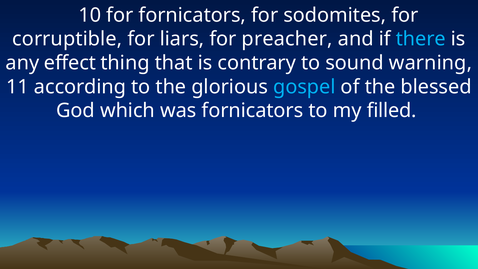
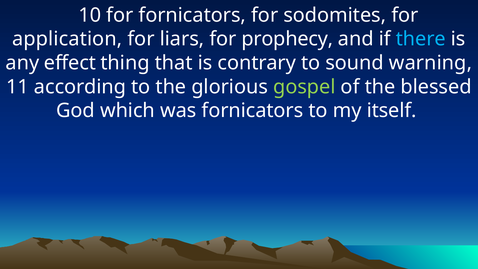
corruptible: corruptible -> application
preacher: preacher -> prophecy
gospel colour: light blue -> light green
filled: filled -> itself
